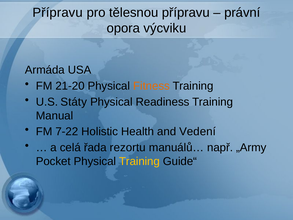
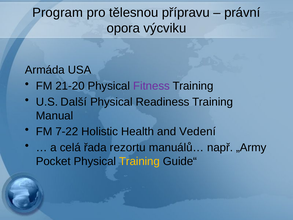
Přípravu at (58, 13): Přípravu -> Program
Fitness colour: orange -> purple
Státy: Státy -> Další
